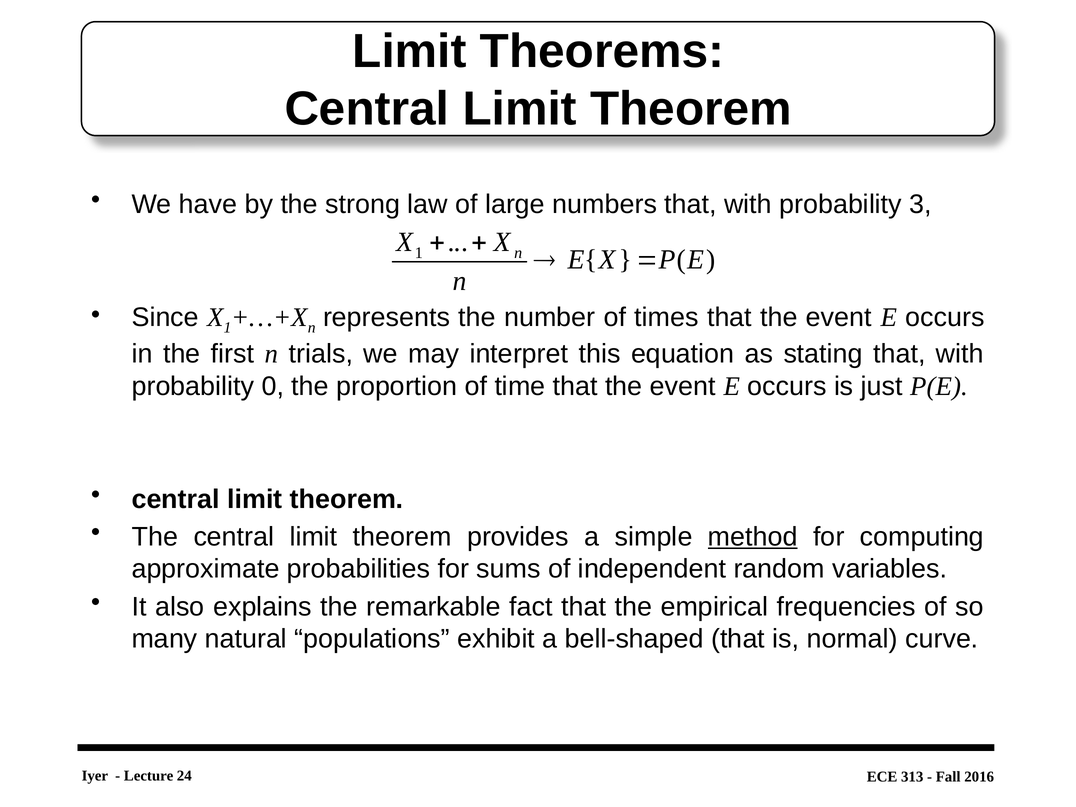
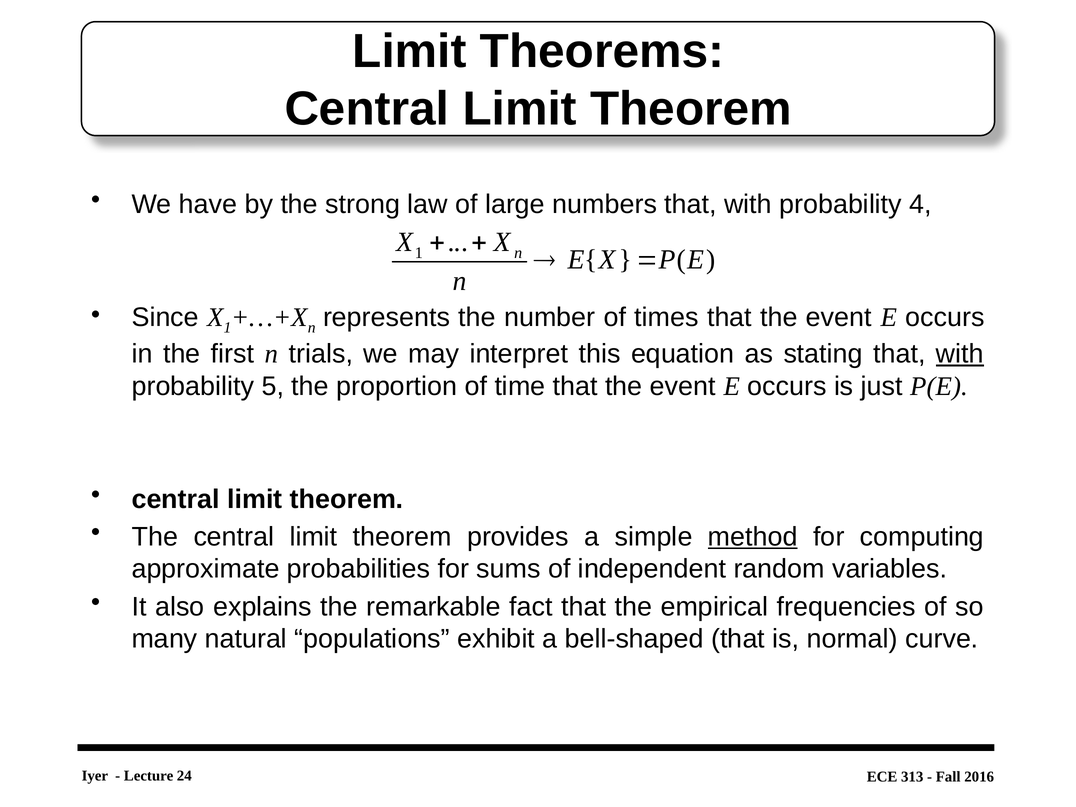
3: 3 -> 4
with at (960, 354) underline: none -> present
0: 0 -> 5
